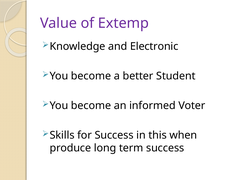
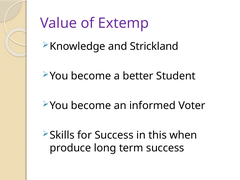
Electronic: Electronic -> Strickland
